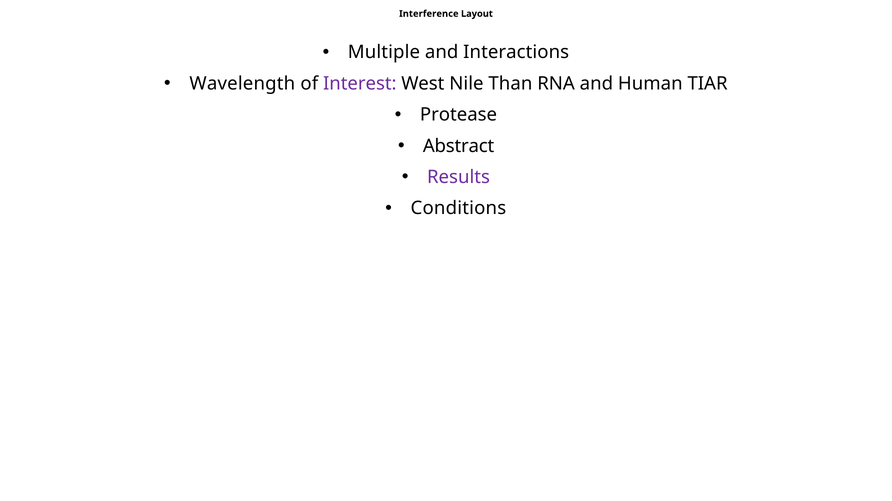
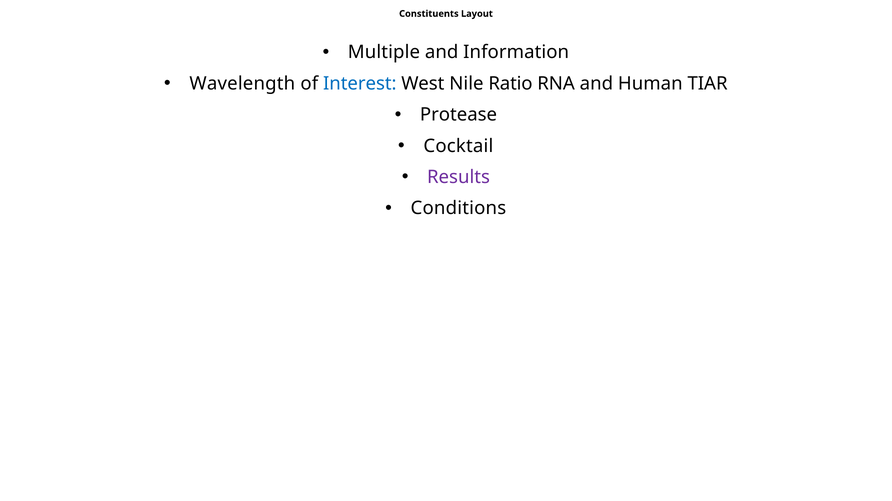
Interference: Interference -> Constituents
Interactions: Interactions -> Information
Interest colour: purple -> blue
Than: Than -> Ratio
Abstract: Abstract -> Cocktail
